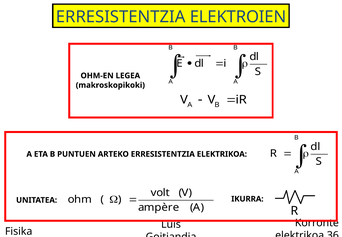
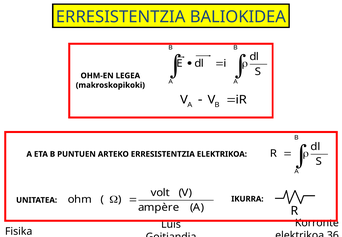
ELEKTROIEN: ELEKTROIEN -> BALIOKIDEA
